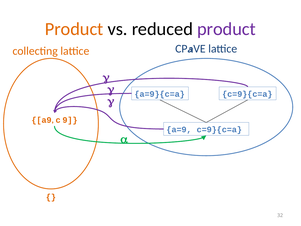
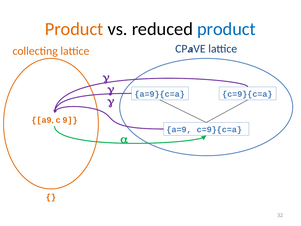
product at (226, 29) colour: purple -> blue
